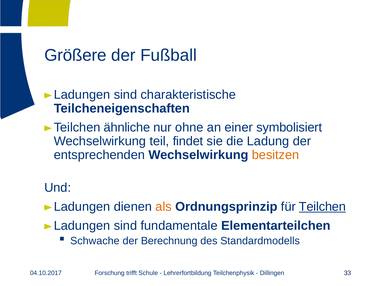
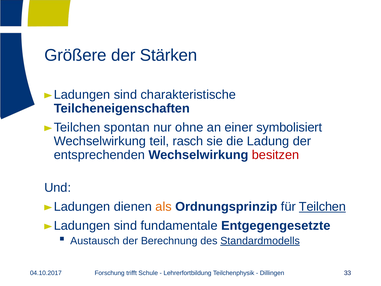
Fußball: Fußball -> Stärken
ähnliche: ähnliche -> spontan
findet: findet -> rasch
besitzen colour: orange -> red
Elementarteilchen: Elementarteilchen -> Entgegengesetzte
Schwache: Schwache -> Austausch
Standardmodells underline: none -> present
